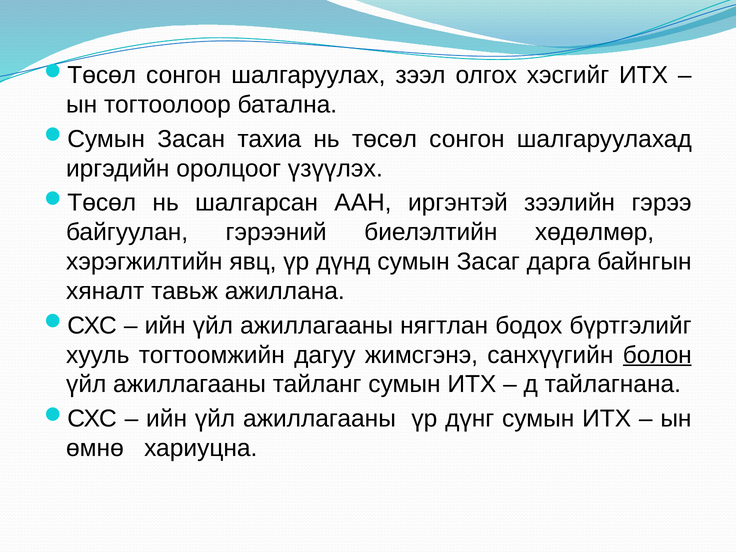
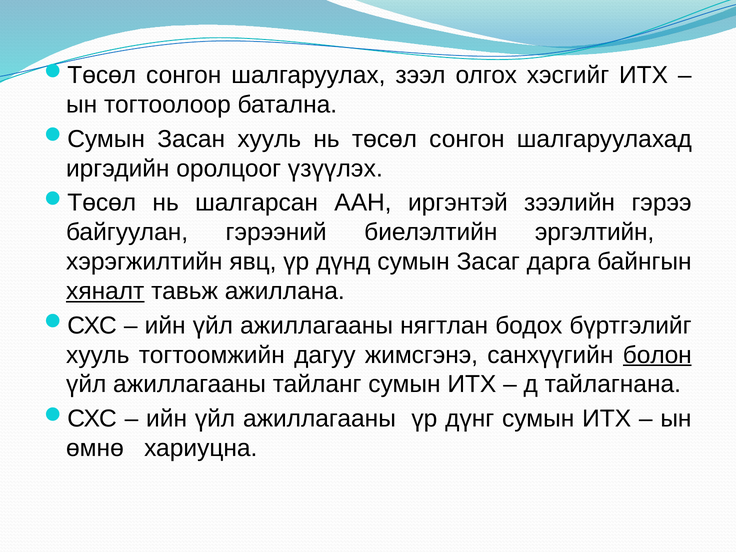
Засан тахиа: тахиа -> хууль
хөдөлмөр: хөдөлмөр -> эргэлтийн
хяналт underline: none -> present
